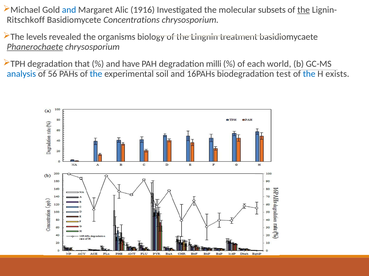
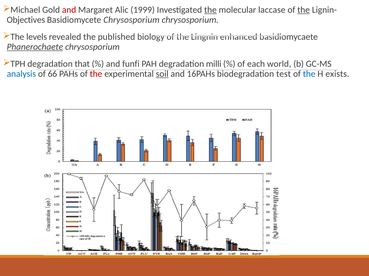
and at (69, 10) colour: blue -> red
1916: 1916 -> 1999
the at (210, 10) underline: none -> present
subsets: subsets -> laccase
Ritschkoff: Ritschkoff -> Objectives
Basidiomycete Concentrations: Concentrations -> Chrysosporium
organisms: organisms -> published
treatment: treatment -> enhanced
have: have -> funfi
56: 56 -> 66
the at (96, 74) colour: blue -> red
soil underline: none -> present
